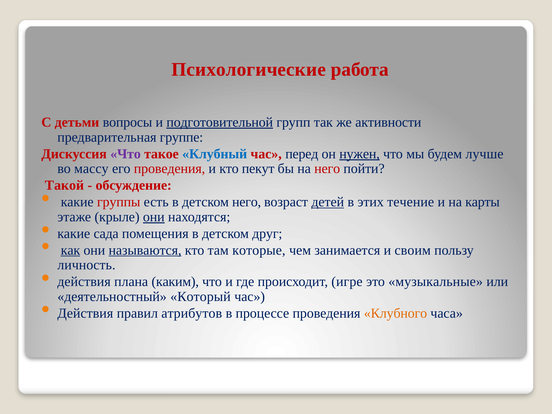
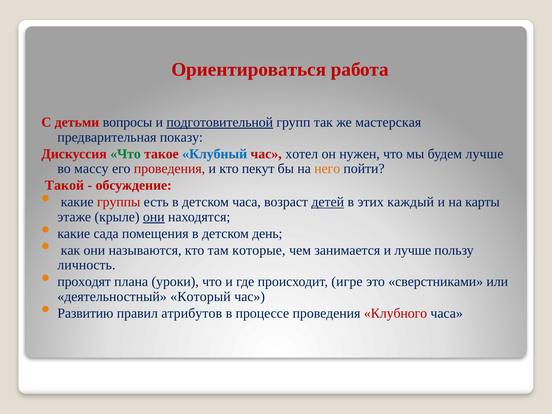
Психологические: Психологические -> Ориентироваться
активности: активности -> мастерская
группе: группе -> показу
Что at (126, 154) colour: purple -> green
перед: перед -> хотел
нужен underline: present -> none
него at (327, 169) colour: red -> orange
детском него: него -> часа
течение: течение -> каждый
друг: друг -> день
как underline: present -> none
называются underline: present -> none
и своим: своим -> лучше
действия at (84, 282): действия -> проходят
каким: каким -> уроки
музыкальные: музыкальные -> сверстниками
Действия at (85, 313): Действия -> Развитию
Клубного colour: orange -> red
